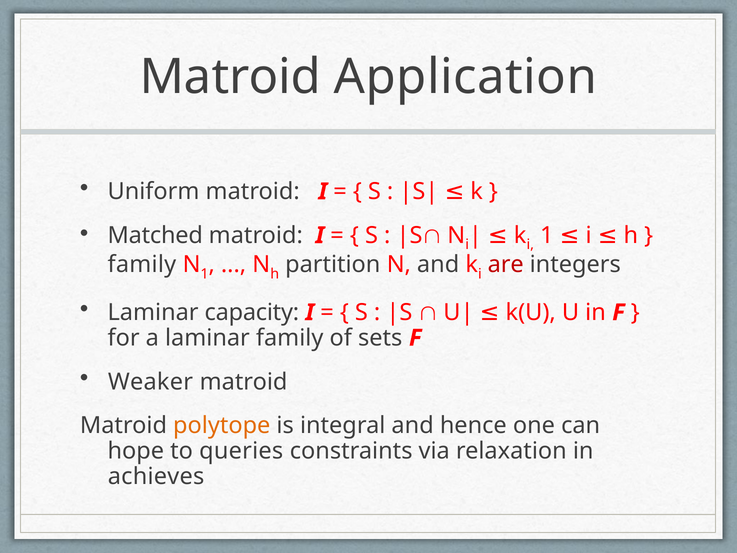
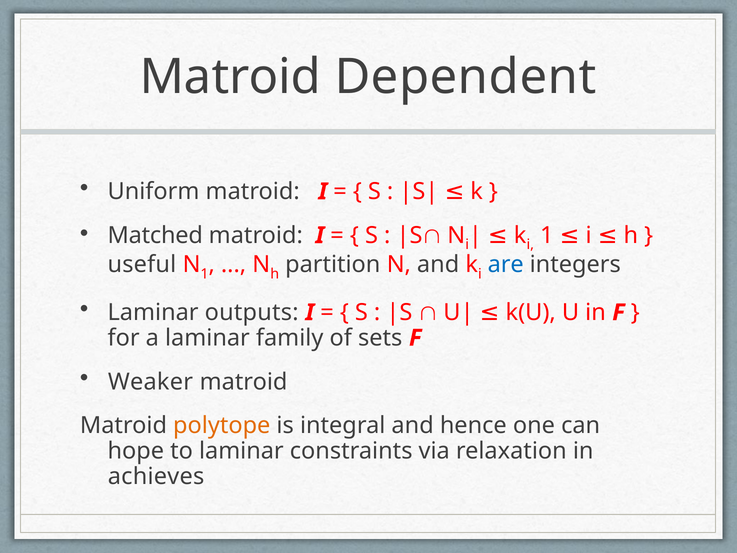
Application: Application -> Dependent
family at (142, 265): family -> useful
are colour: red -> blue
capacity: capacity -> outputs
to queries: queries -> laminar
